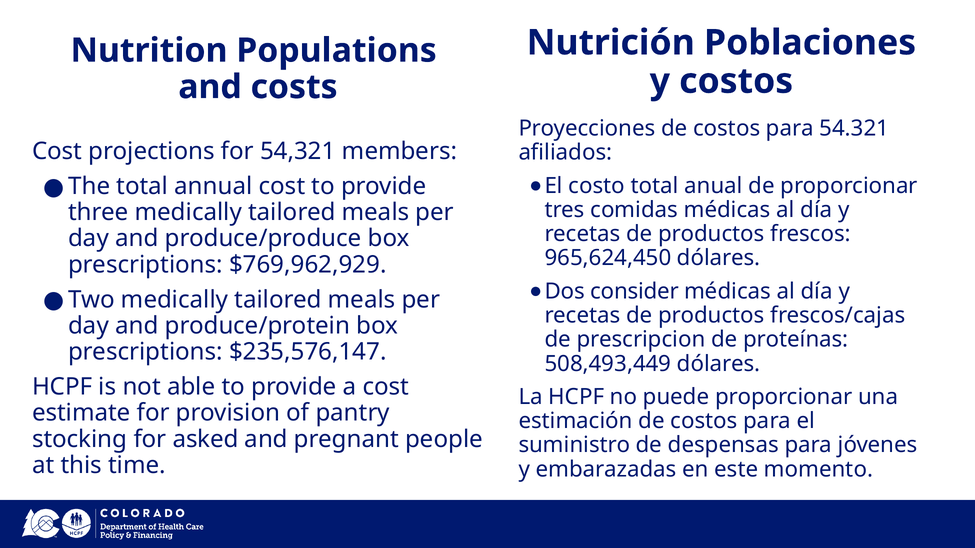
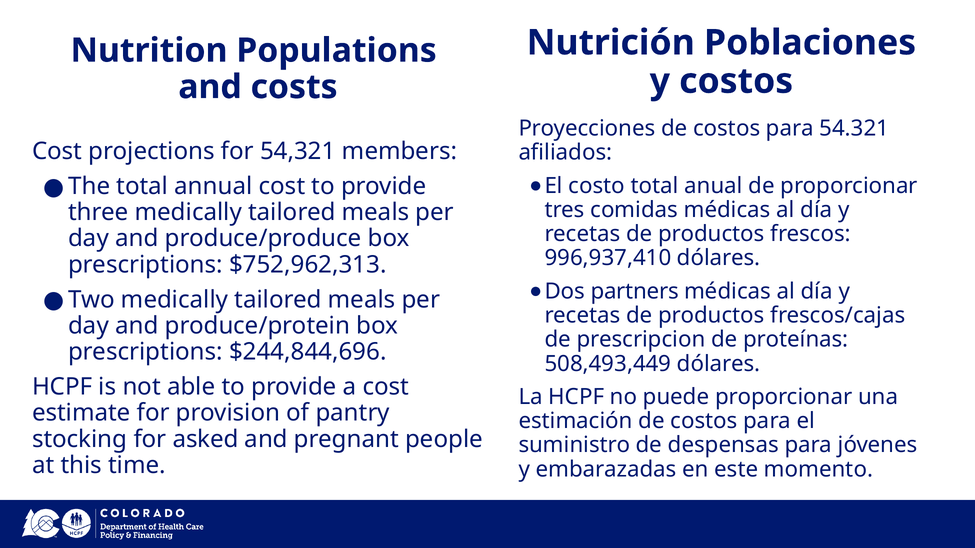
965,624,450: 965,624,450 -> 996,937,410
$769,962,929: $769,962,929 -> $752,962,313
consider: consider -> partners
$235,576,147: $235,576,147 -> $244,844,696
